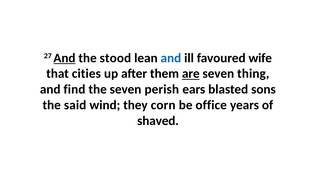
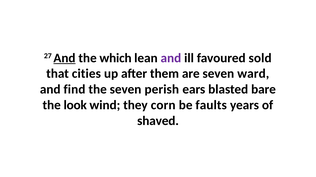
stood: stood -> which
and at (171, 58) colour: blue -> purple
wife: wife -> sold
are underline: present -> none
thing: thing -> ward
sons: sons -> bare
said: said -> look
office: office -> faults
